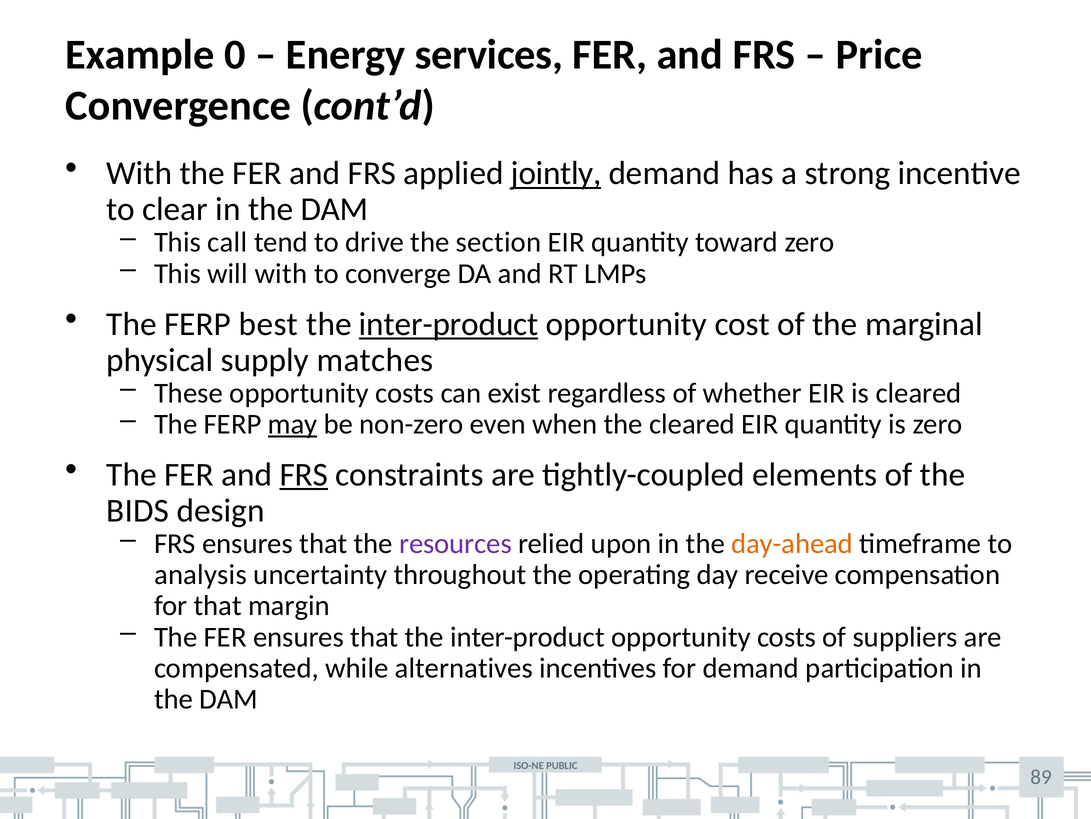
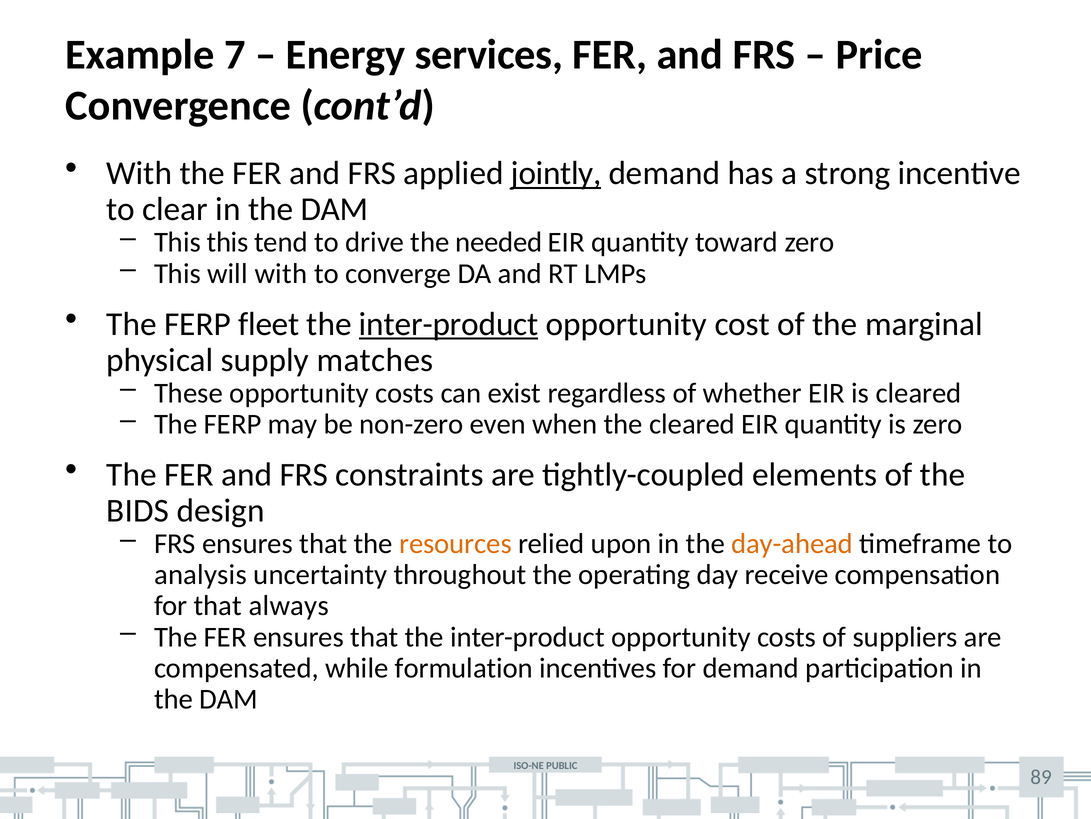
0: 0 -> 7
This call: call -> this
section: section -> needed
best: best -> fleet
may underline: present -> none
FRS at (304, 474) underline: present -> none
resources colour: purple -> orange
margin: margin -> always
alternatives: alternatives -> formulation
